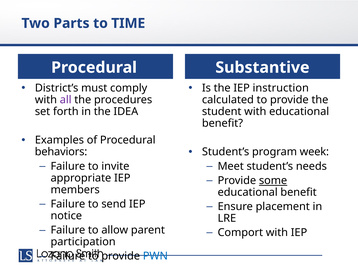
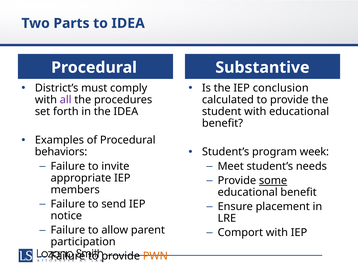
to TIME: TIME -> IDEA
instruction: instruction -> conclusion
PWN colour: blue -> orange
